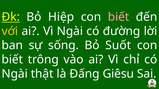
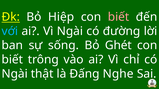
với colour: yellow -> light blue
Suốt: Suốt -> Ghét
Giêsu: Giêsu -> Nghe
